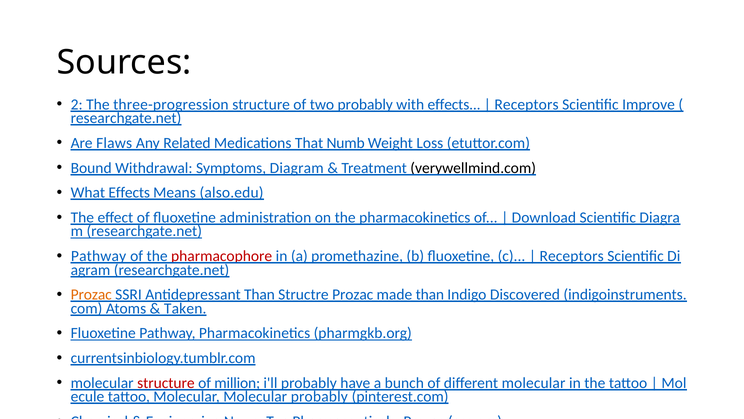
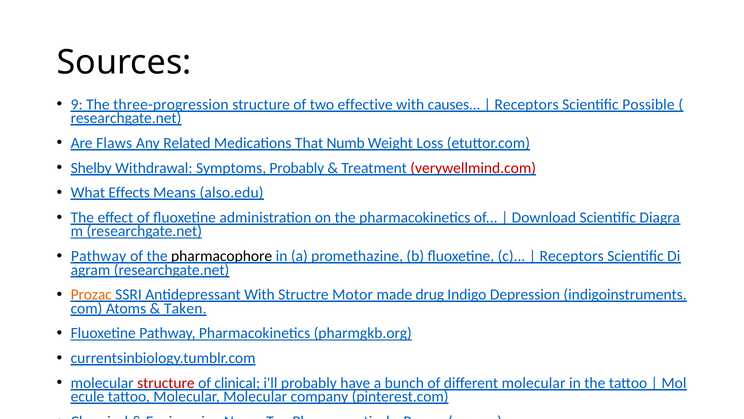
2: 2 -> 9
two probably: probably -> effective
with effects: effects -> causes
Improve: Improve -> Possible
Bound: Bound -> Shelby
Symptoms Diagram: Diagram -> Probably
verywellmind.com colour: black -> red
pharmacophore colour: red -> black
Antidepressant Than: Than -> With
Structre Prozac: Prozac -> Motor
made than: than -> drug
Discovered: Discovered -> Depression
million: million -> clinical
Molecular probably: probably -> company
